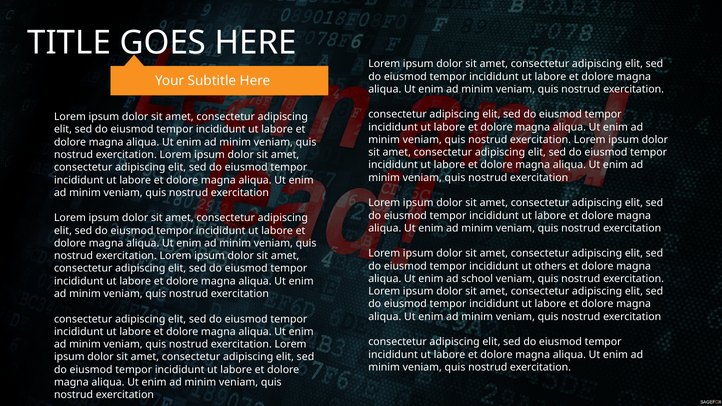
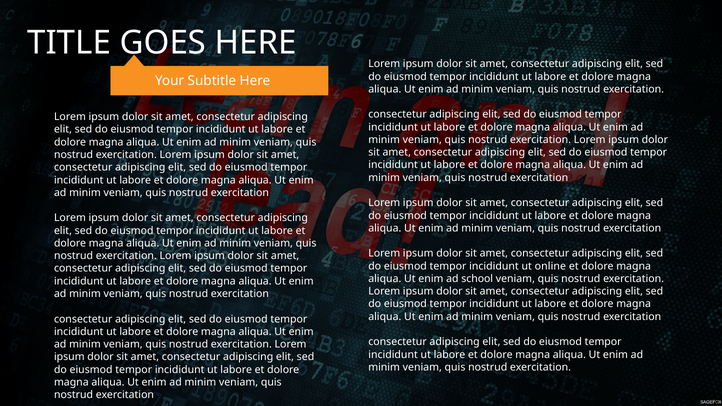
others: others -> online
